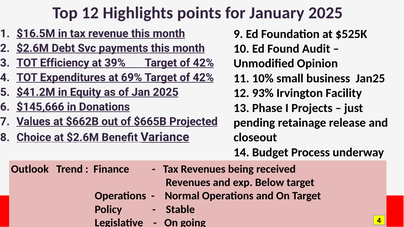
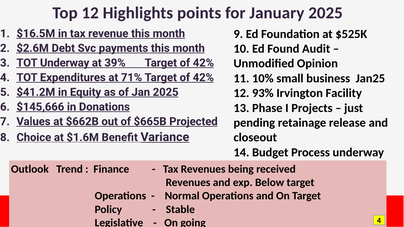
TOT Efficiency: Efficiency -> Underway
69%: 69% -> 71%
at $2.6M: $2.6M -> $1.6M
